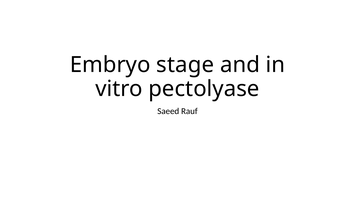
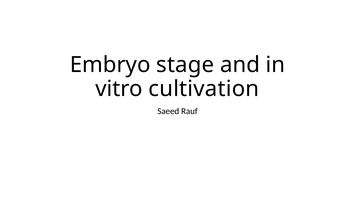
pectolyase: pectolyase -> cultivation
